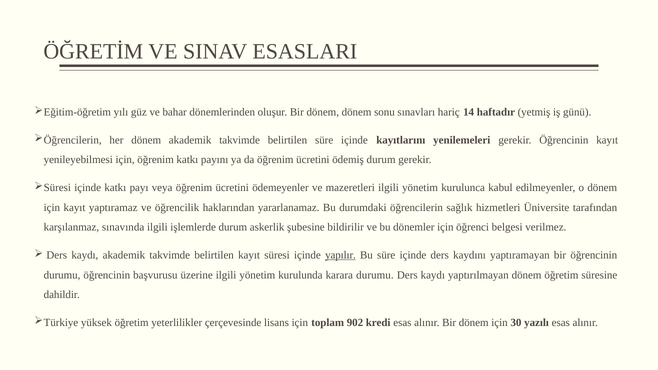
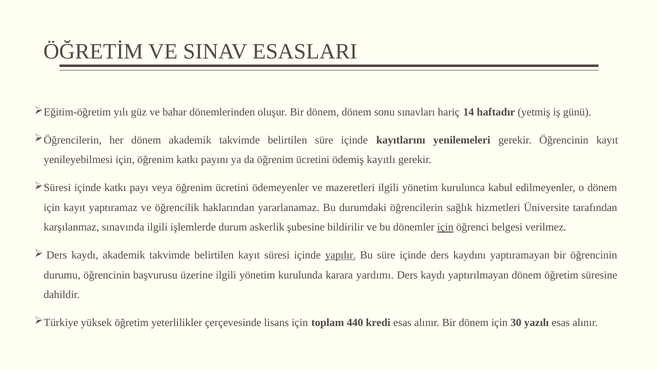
ödemiş durum: durum -> kayıtlı
için at (445, 227) underline: none -> present
karara durumu: durumu -> yardımı
902: 902 -> 440
